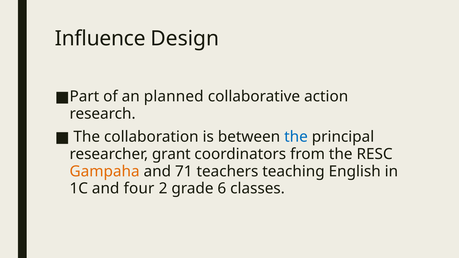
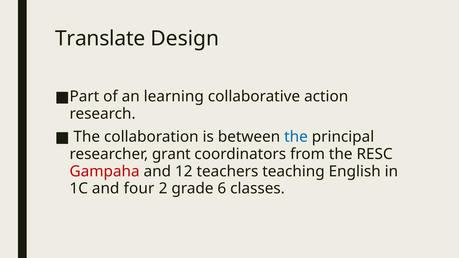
Influence: Influence -> Translate
planned: planned -> learning
Gampaha colour: orange -> red
71: 71 -> 12
